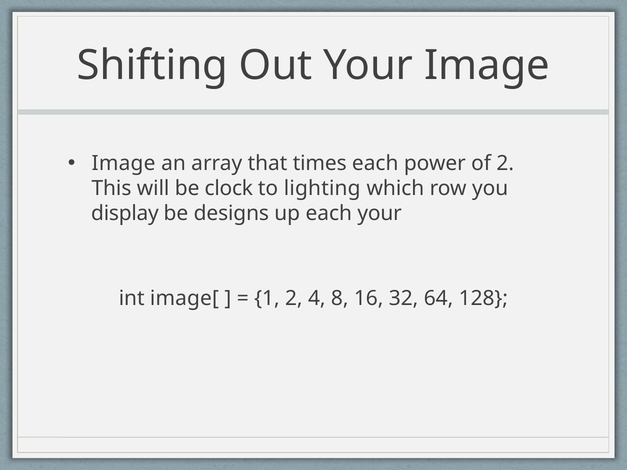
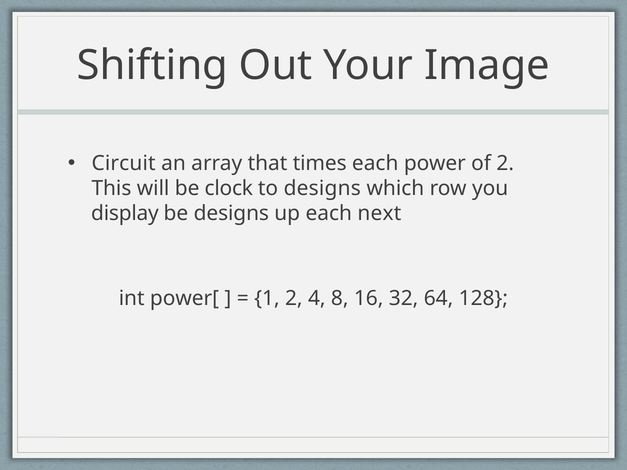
Image at (124, 163): Image -> Circuit
to lighting: lighting -> designs
each your: your -> next
image[: image[ -> power[
